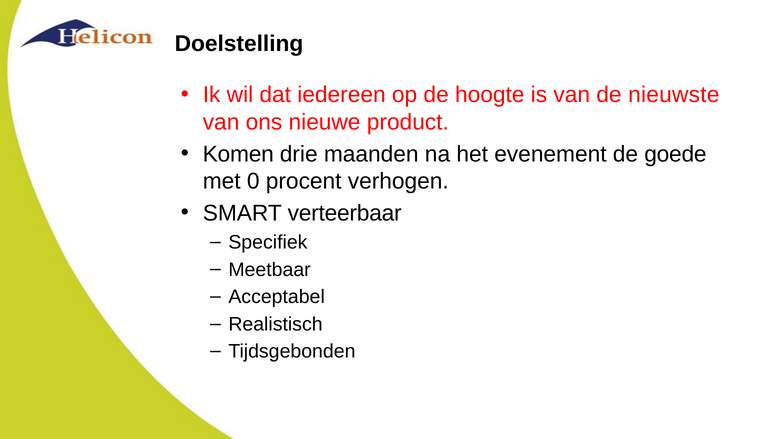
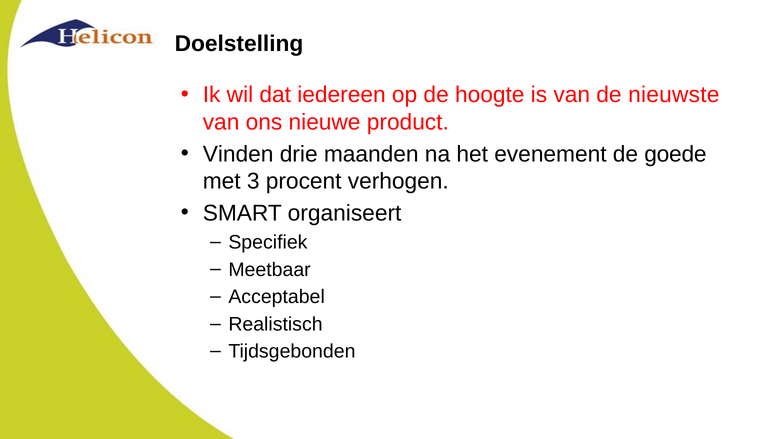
Komen: Komen -> Vinden
0: 0 -> 3
verteerbaar: verteerbaar -> organiseert
